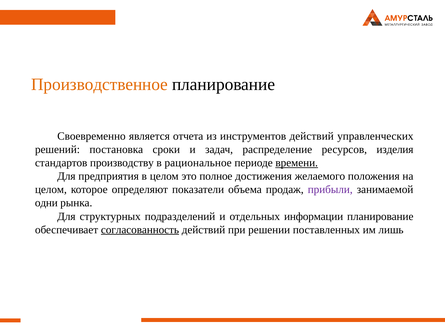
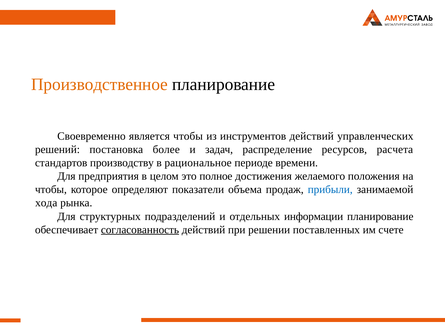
является отчета: отчета -> чтобы
сроки: сроки -> более
изделия: изделия -> расчета
времени underline: present -> none
целом at (51, 189): целом -> чтобы
прибыли colour: purple -> blue
одни: одни -> хода
лишь: лишь -> счете
